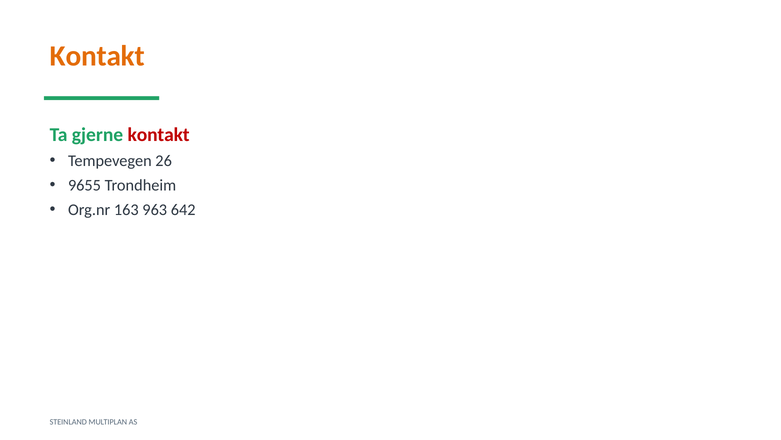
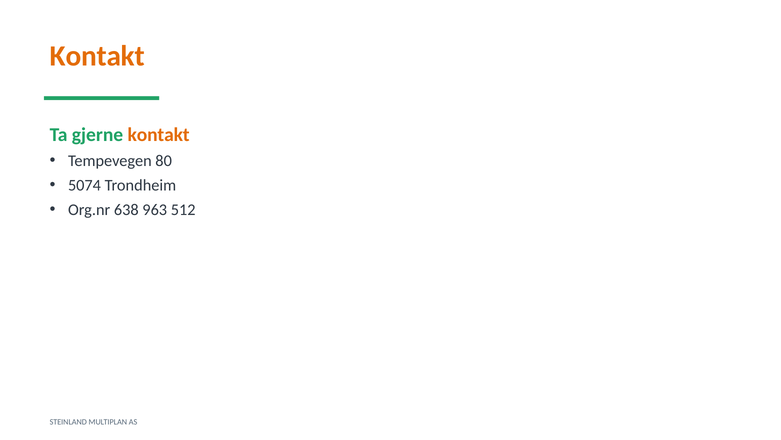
kontakt at (159, 134) colour: red -> orange
26: 26 -> 80
9655: 9655 -> 5074
163: 163 -> 638
642: 642 -> 512
